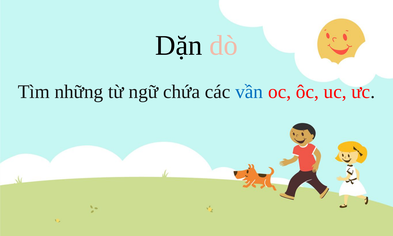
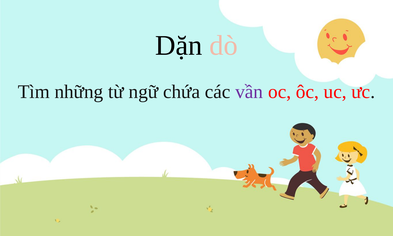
vần colour: blue -> purple
